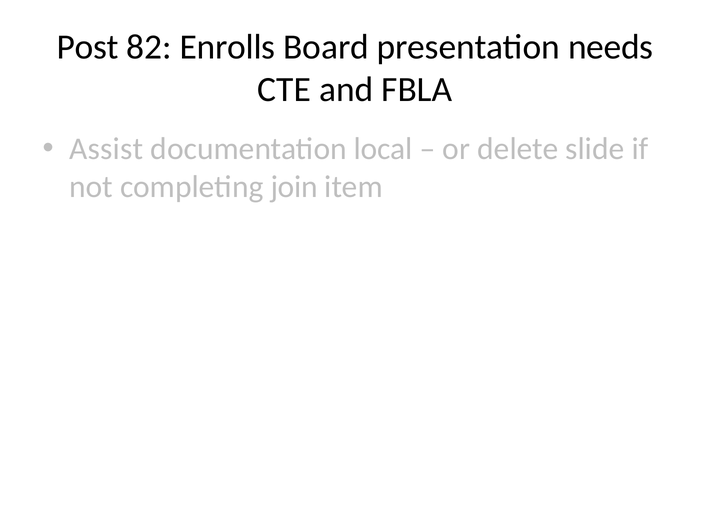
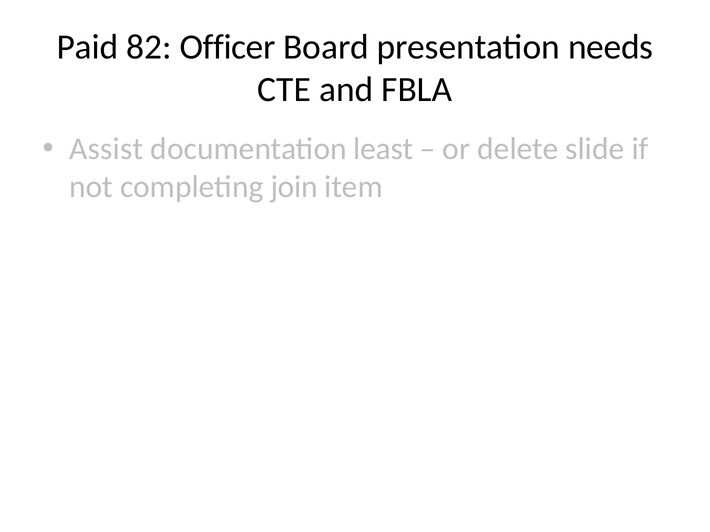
Post: Post -> Paid
Enrolls: Enrolls -> Officer
local: local -> least
